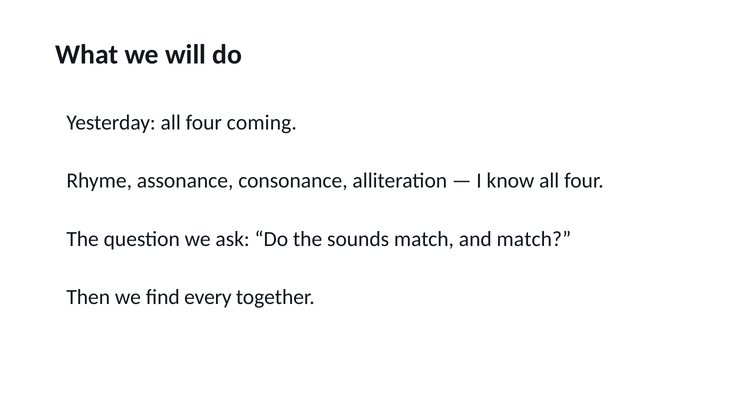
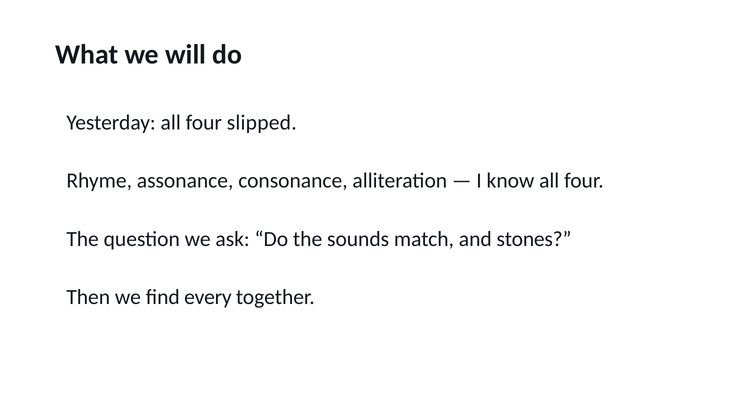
coming: coming -> slipped
and match: match -> stones
